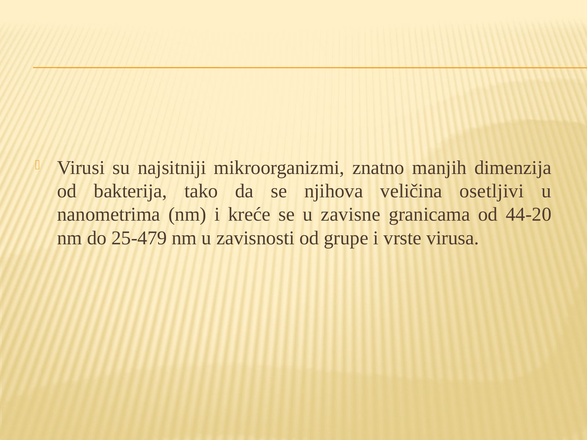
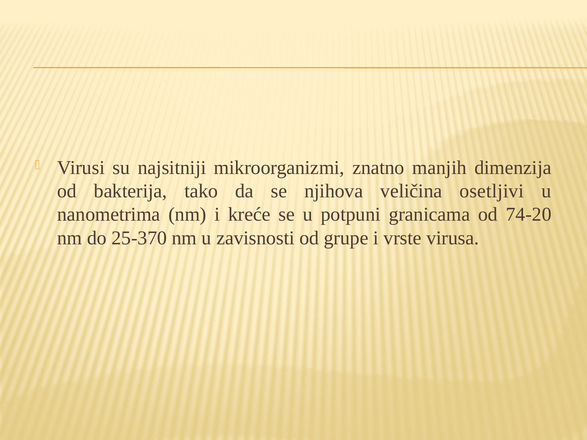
zavisne: zavisne -> potpuni
44-20: 44-20 -> 74-20
25-479: 25-479 -> 25-370
